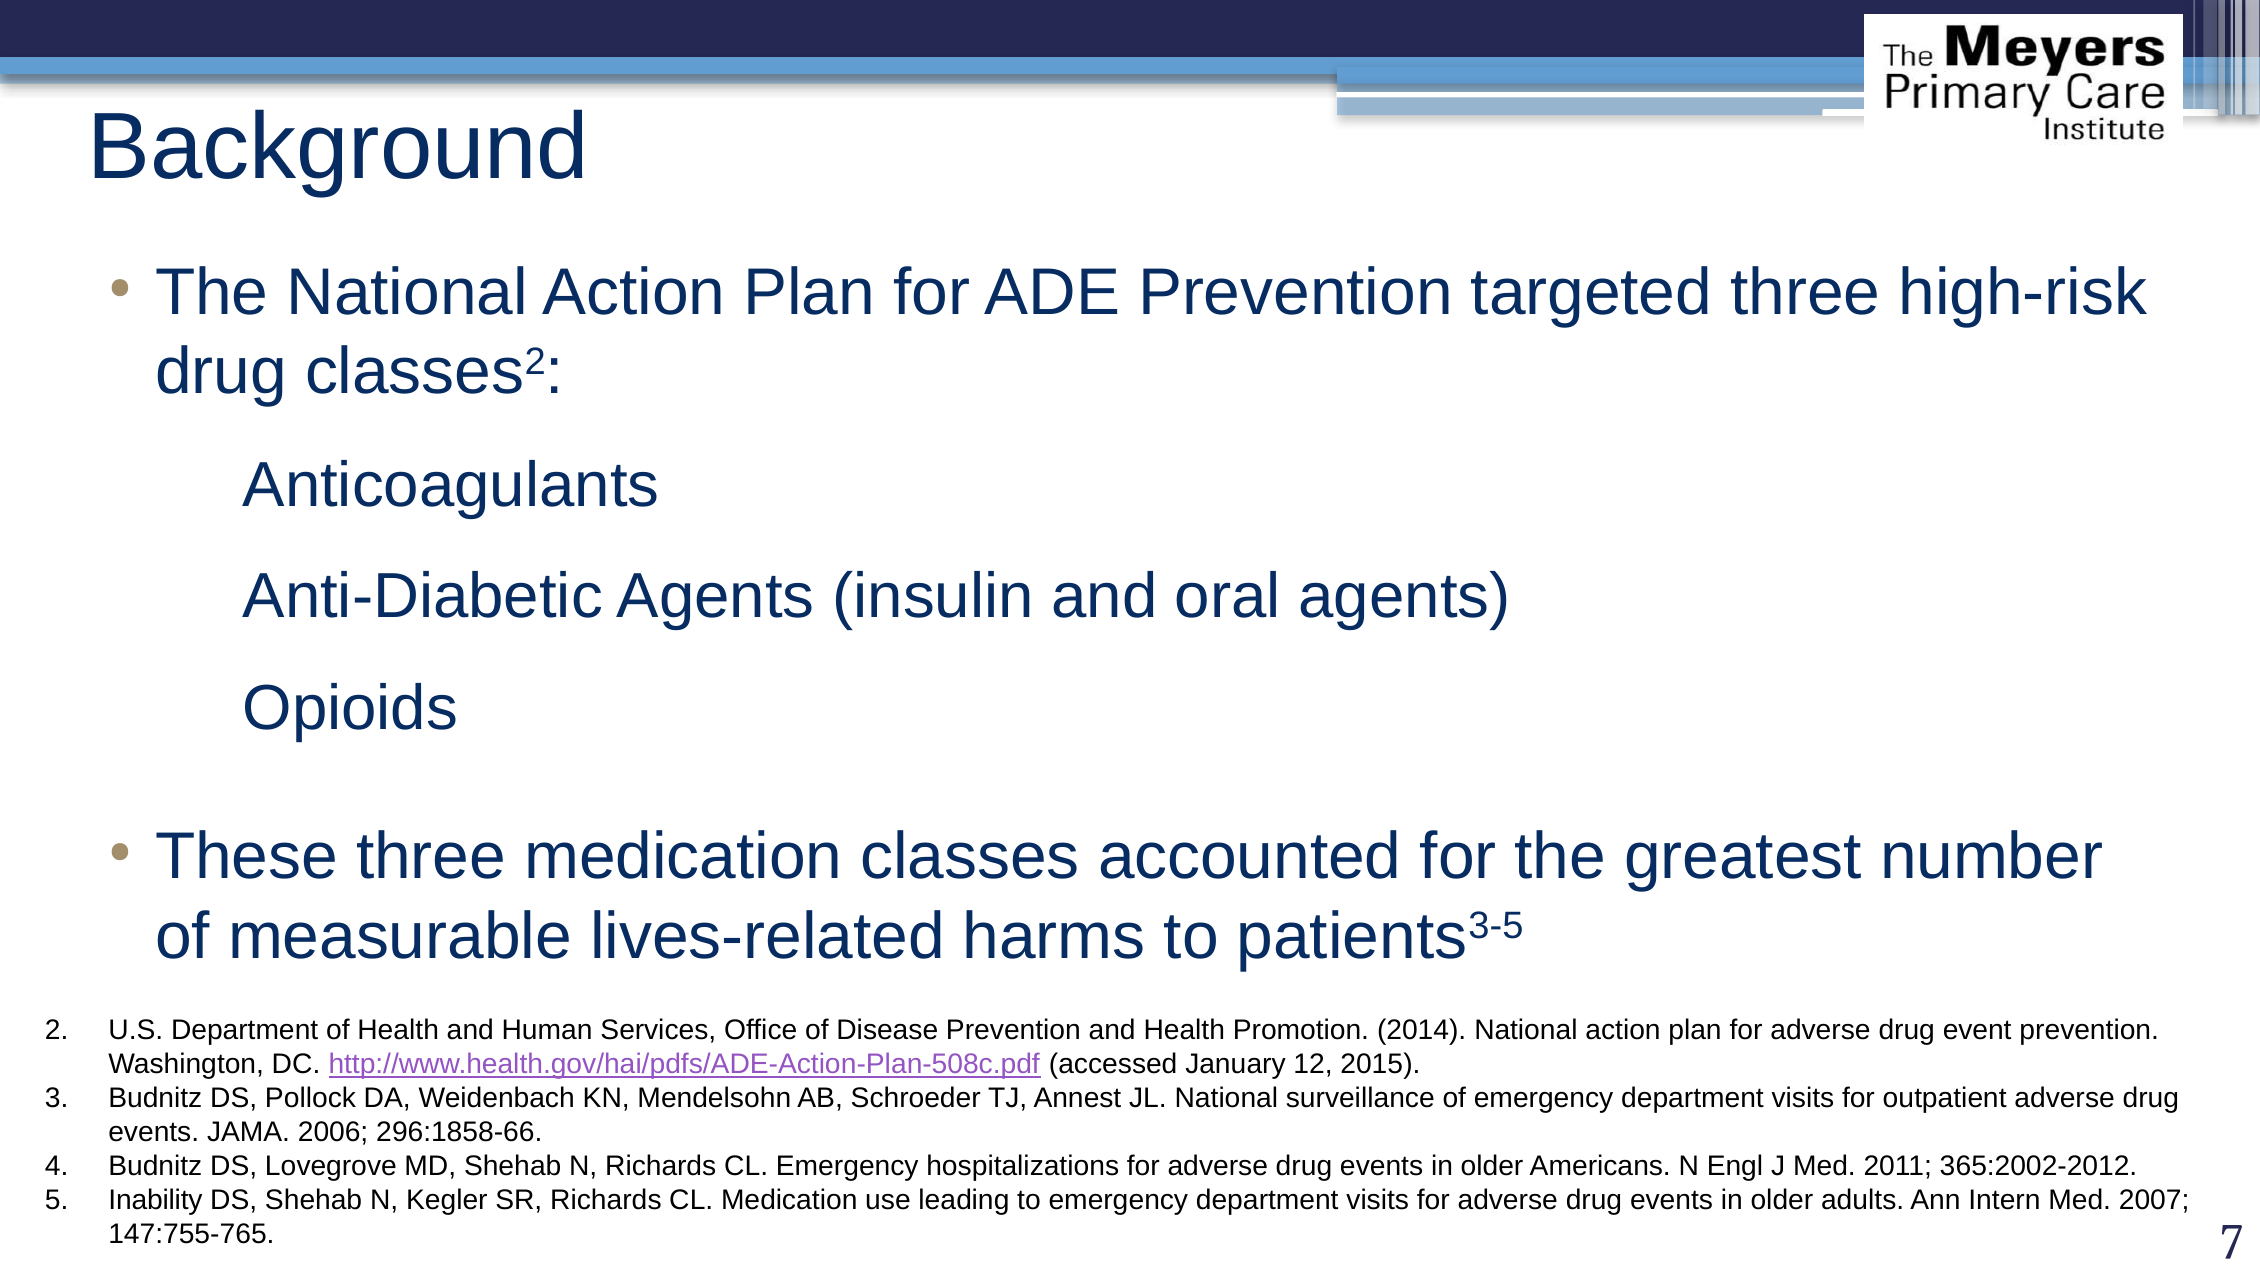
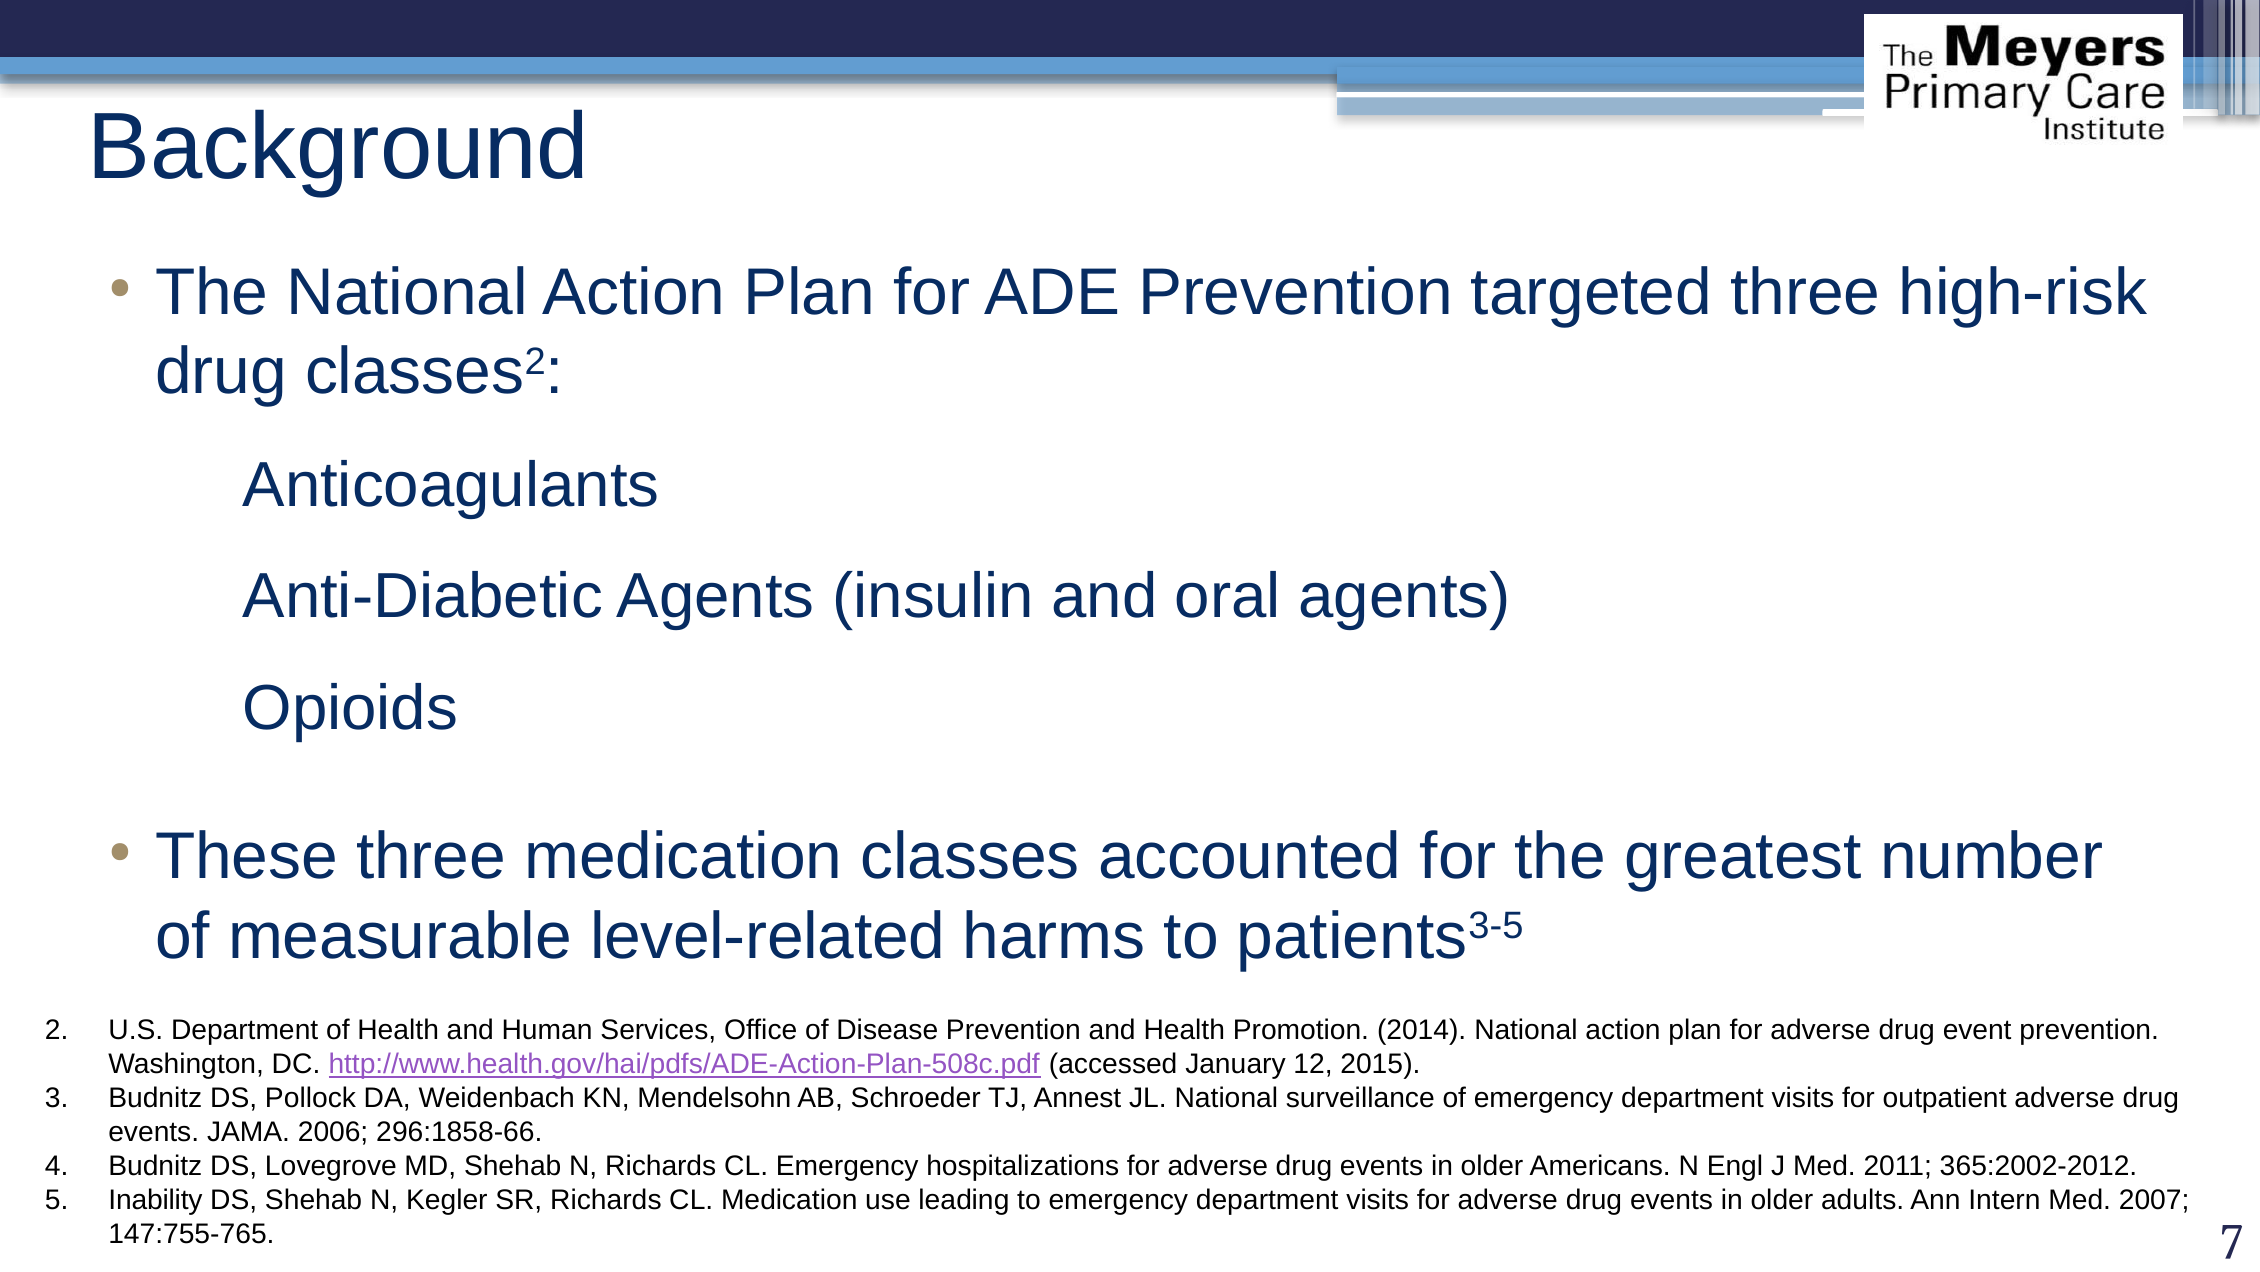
lives-related: lives-related -> level-related
